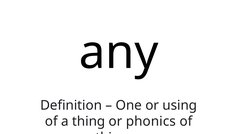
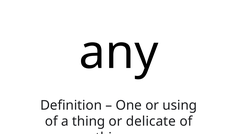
phonics: phonics -> delicate
